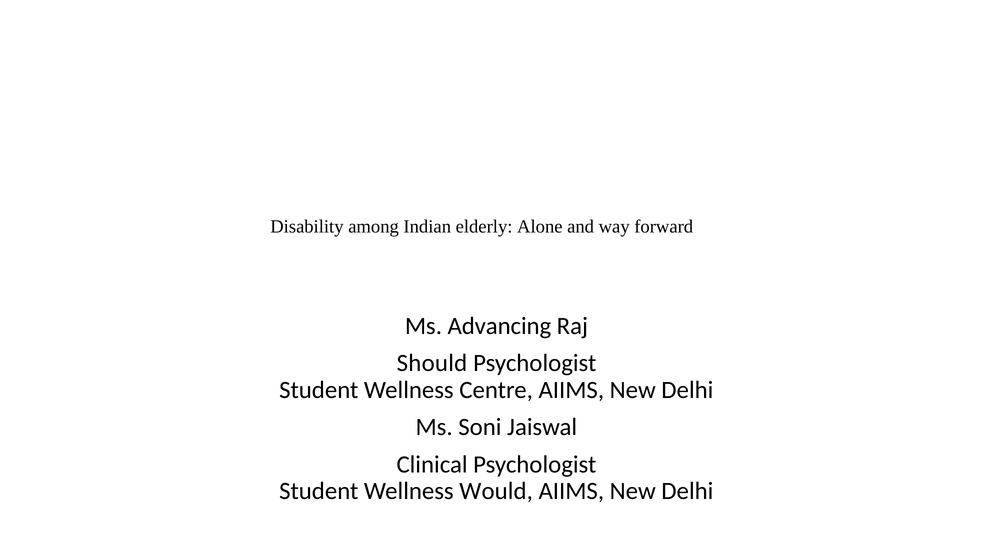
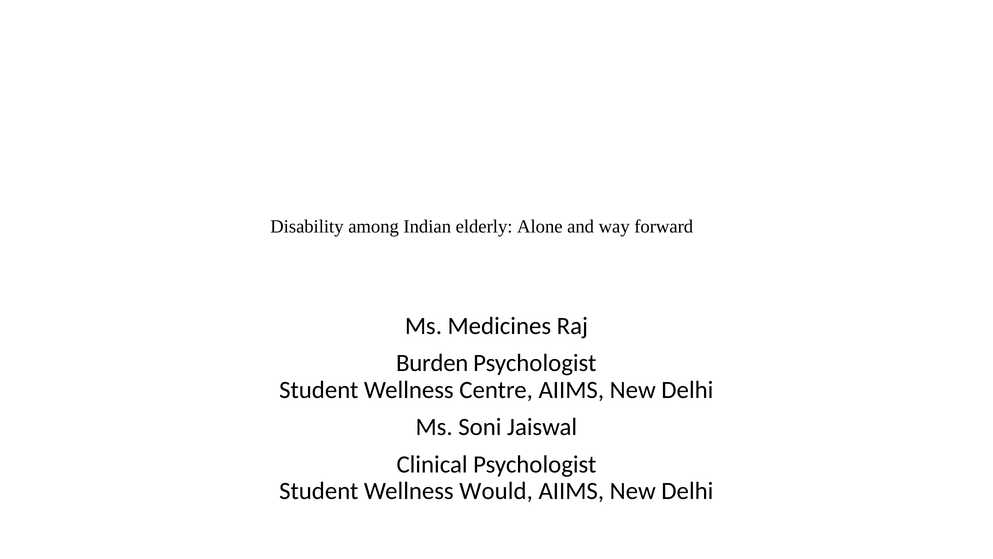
Advancing: Advancing -> Medicines
Should: Should -> Burden
